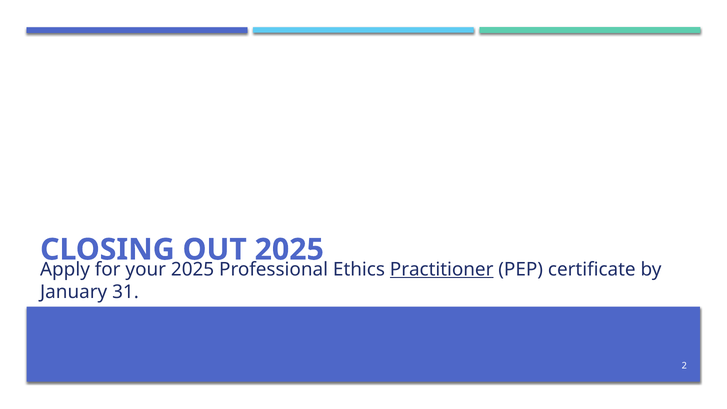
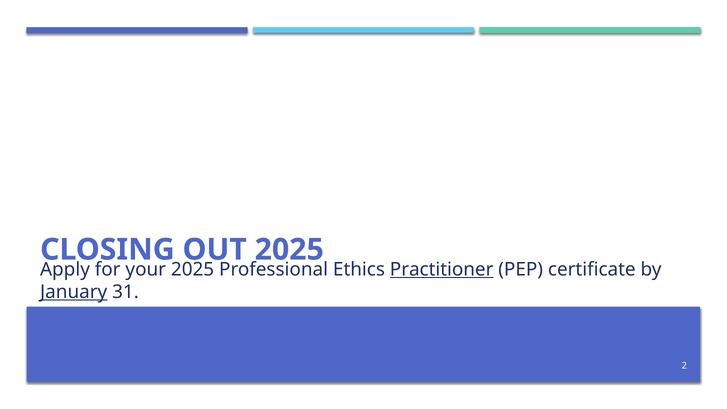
January underline: none -> present
